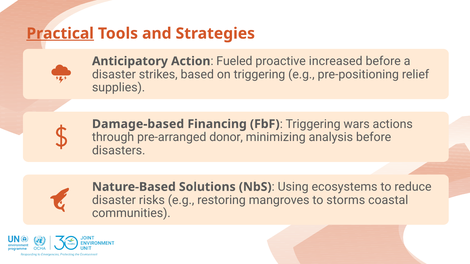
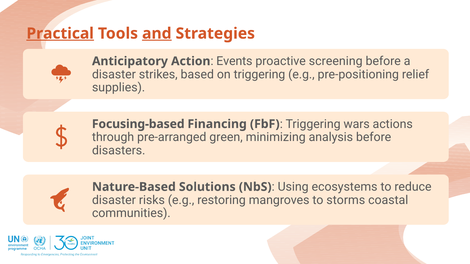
and underline: none -> present
Fueled: Fueled -> Events
increased: increased -> screening
Damage-based: Damage-based -> Focusing-based
donor: donor -> green
